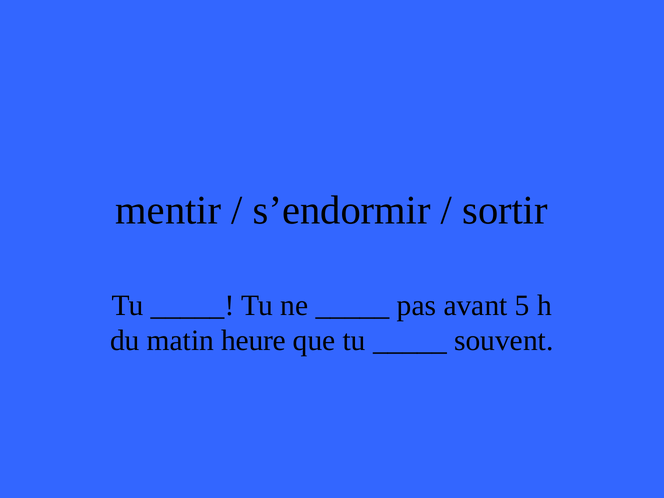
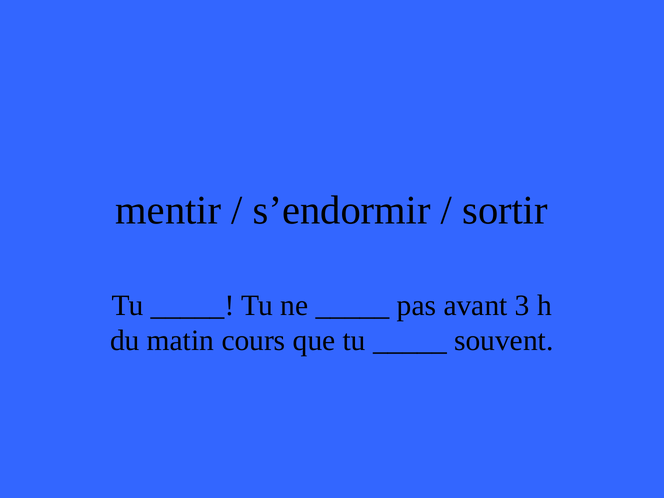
5: 5 -> 3
heure: heure -> cours
